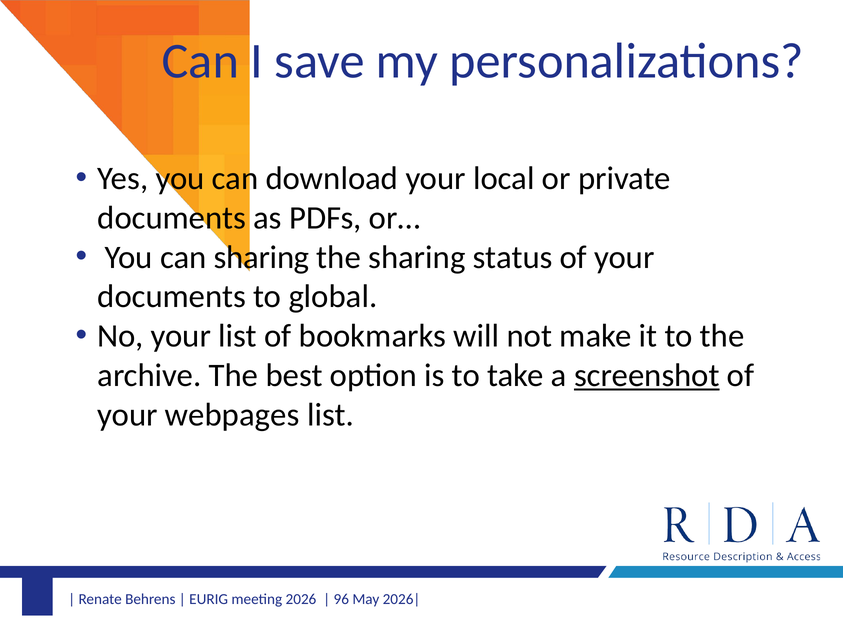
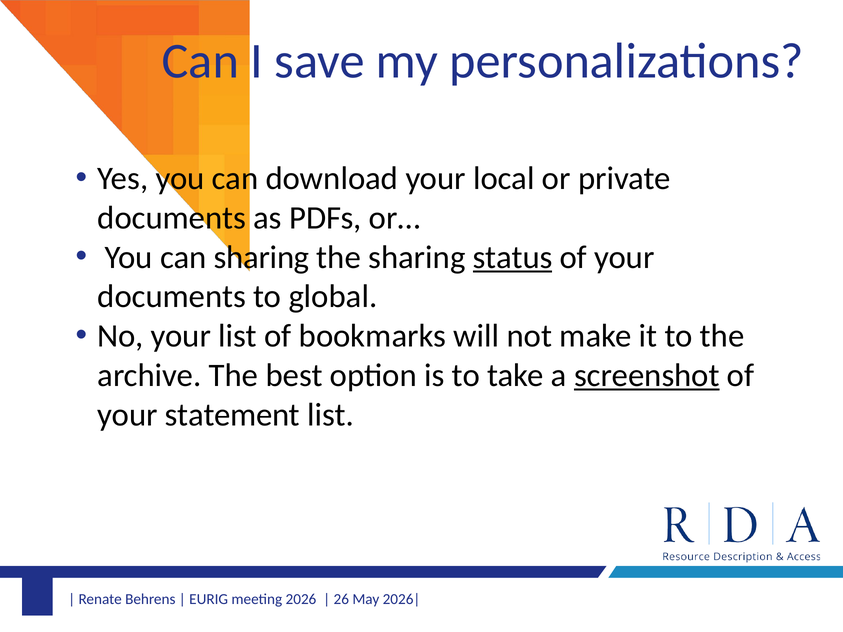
status underline: none -> present
webpages: webpages -> statement
96: 96 -> 26
